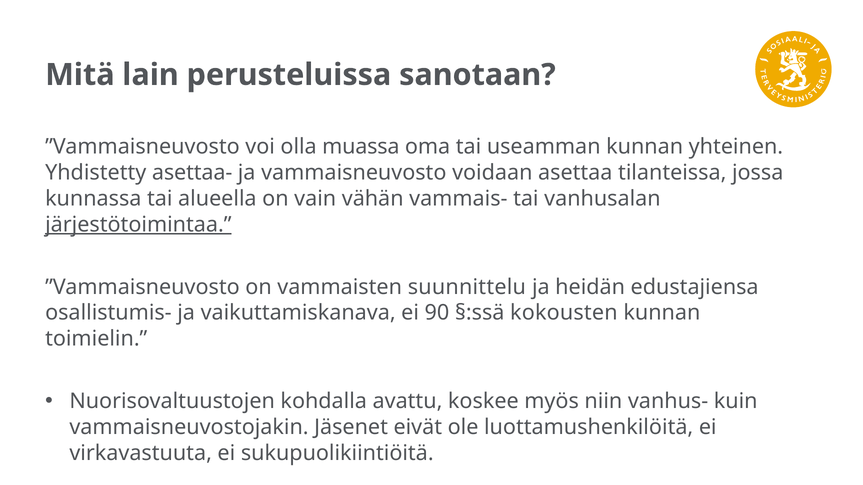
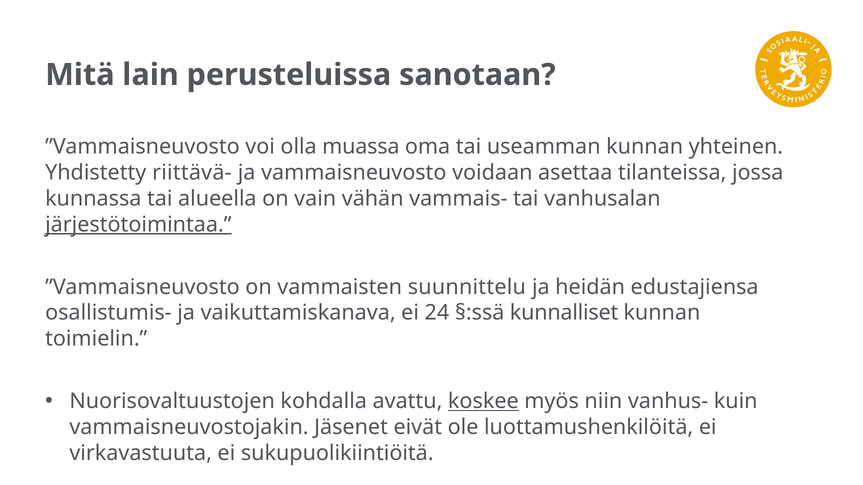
asettaa-: asettaa- -> riittävä-
90: 90 -> 24
kokousten: kokousten -> kunnalliset
koskee underline: none -> present
